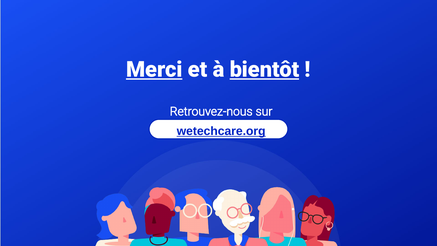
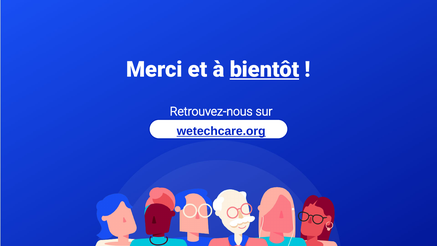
Merci underline: present -> none
